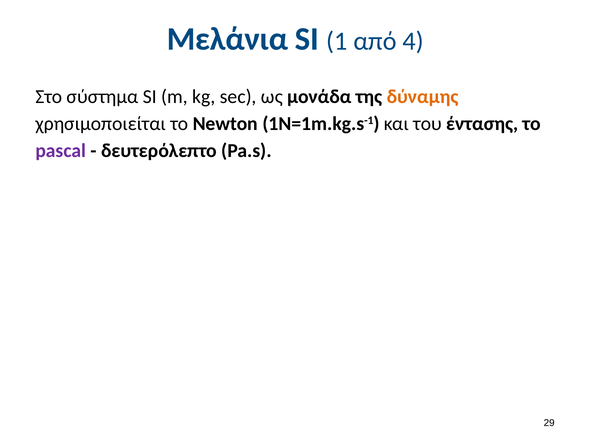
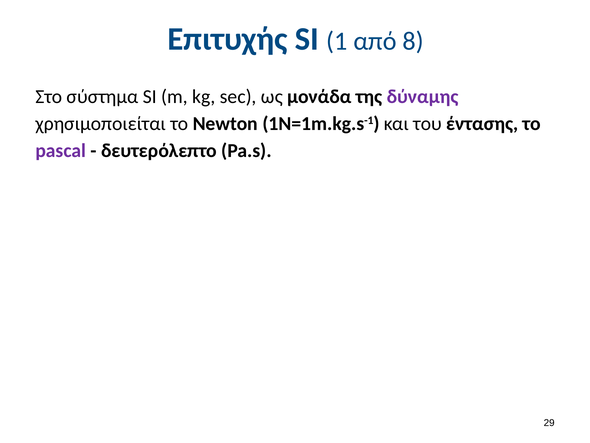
Μελάνια: Μελάνια -> Επιτυχής
4: 4 -> 8
δύναμης colour: orange -> purple
